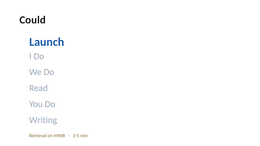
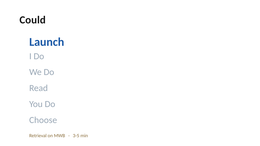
Writing: Writing -> Choose
